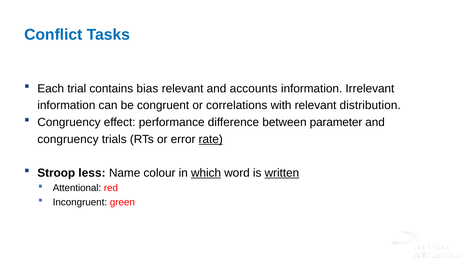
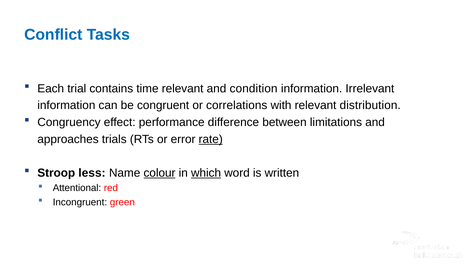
bias: bias -> time
accounts: accounts -> condition
parameter: parameter -> limitations
congruency at (68, 139): congruency -> approaches
colour underline: none -> present
written underline: present -> none
